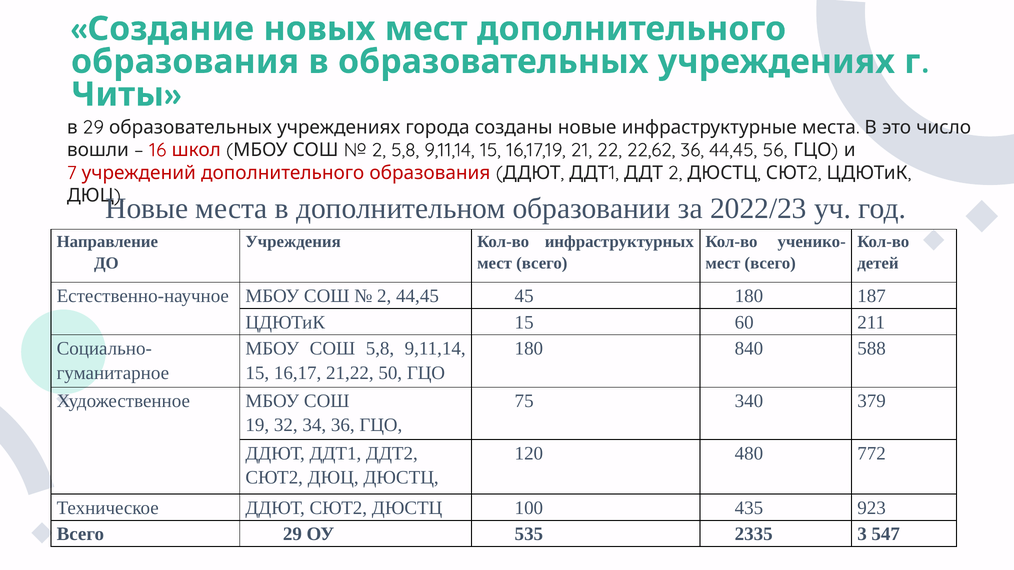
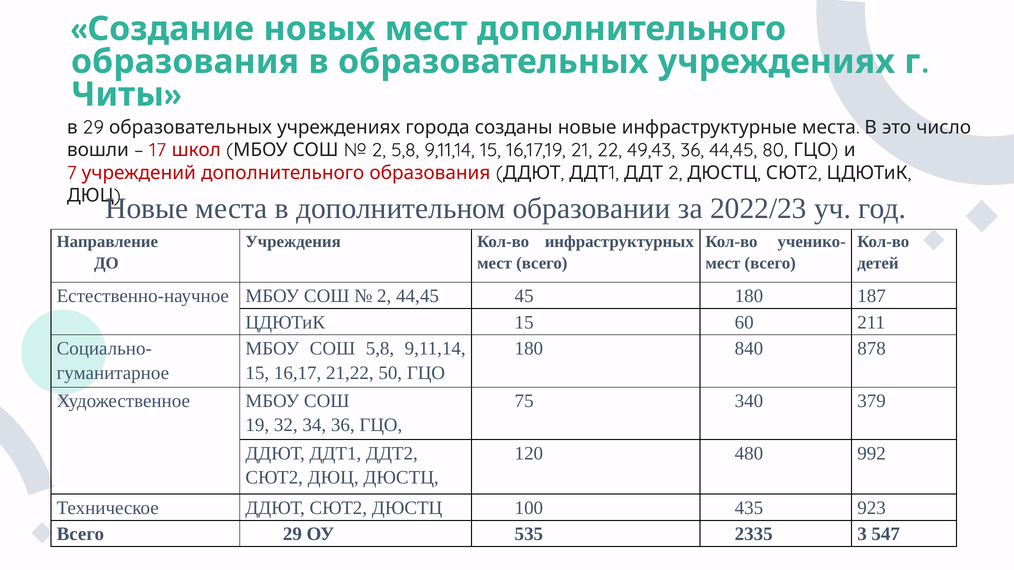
16: 16 -> 17
22,62: 22,62 -> 49,43
56: 56 -> 80
588: 588 -> 878
772: 772 -> 992
